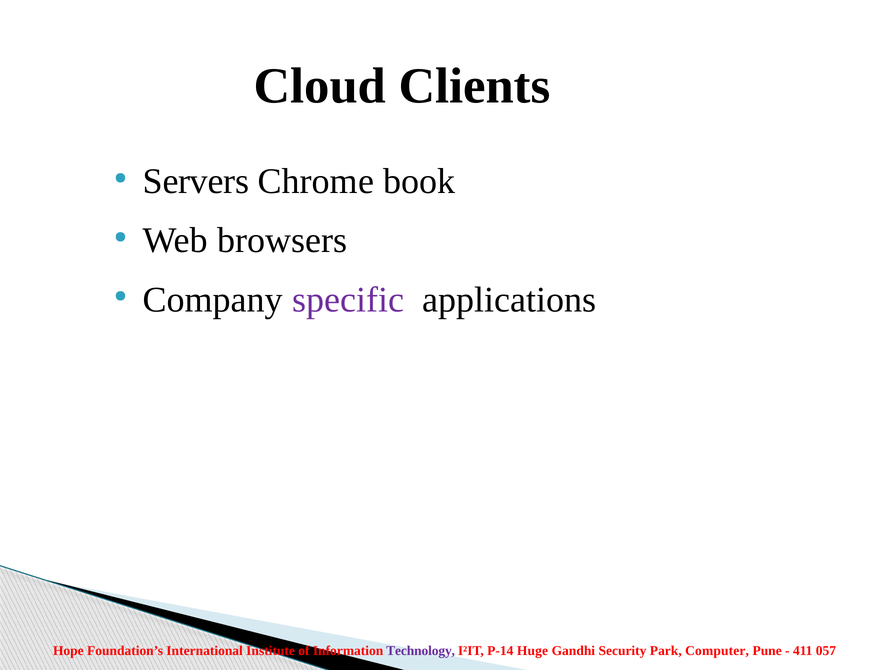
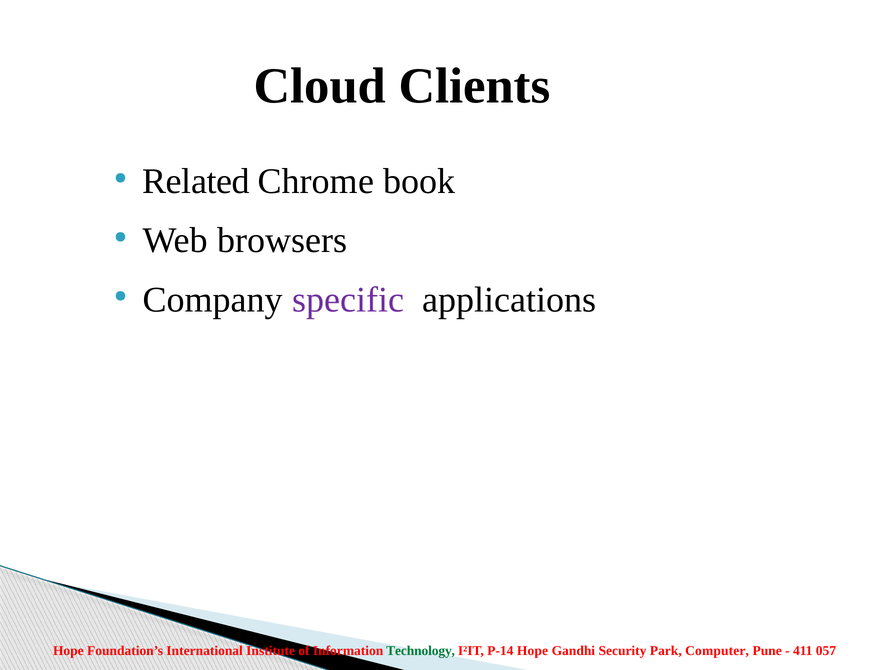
Servers: Servers -> Related
Technology colour: purple -> green
P-14 Huge: Huge -> Hope
